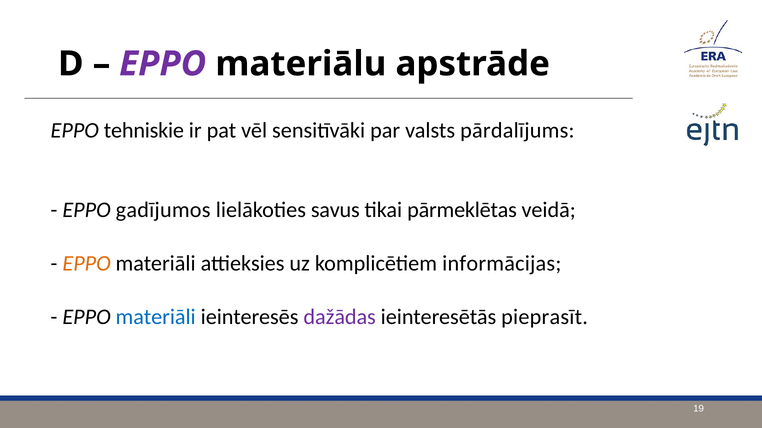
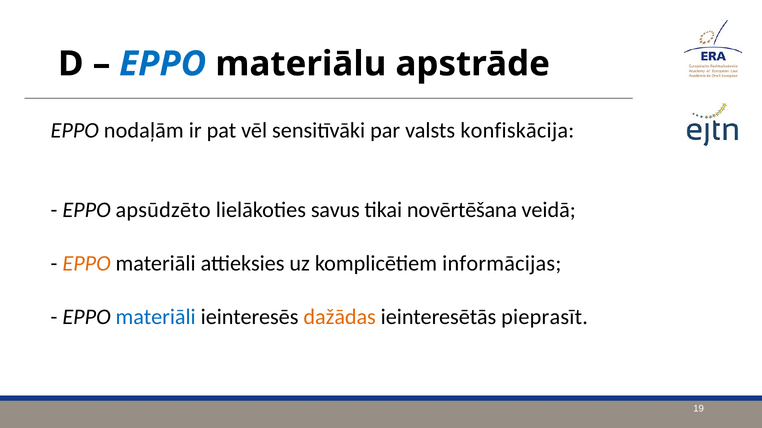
EPPO at (163, 64) colour: purple -> blue
tehniskie: tehniskie -> nodaļām
pārdalījums: pārdalījums -> konfiskācija
gadījumos: gadījumos -> apsūdzēto
pārmeklētas: pārmeklētas -> novērtēšana
dažādas colour: purple -> orange
